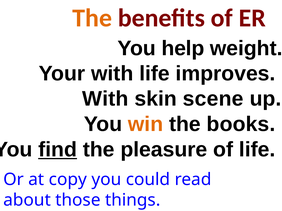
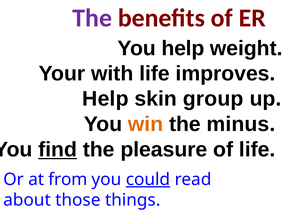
The at (92, 18) colour: orange -> purple
With at (105, 99): With -> Help
scene: scene -> group
books: books -> minus
copy: copy -> from
could underline: none -> present
